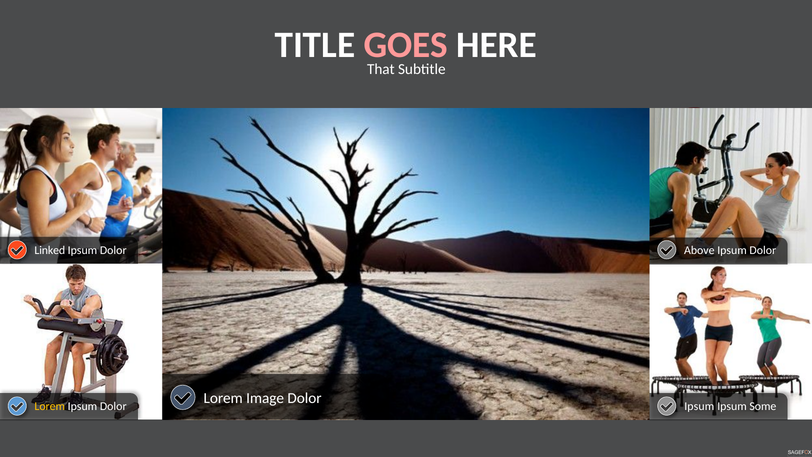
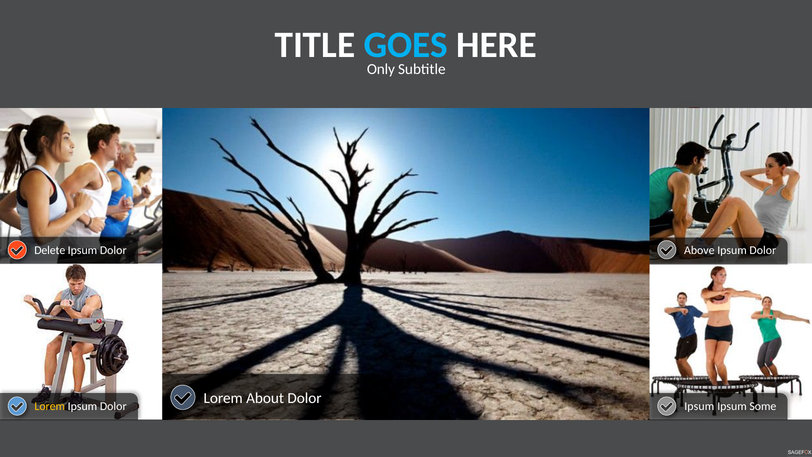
GOES colour: pink -> light blue
That: That -> Only
Linked: Linked -> Delete
Image: Image -> About
